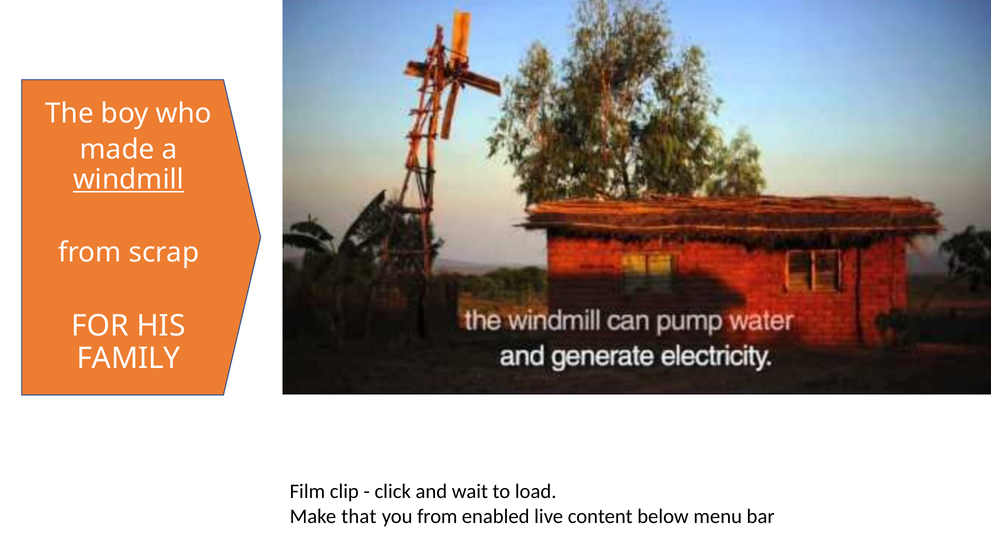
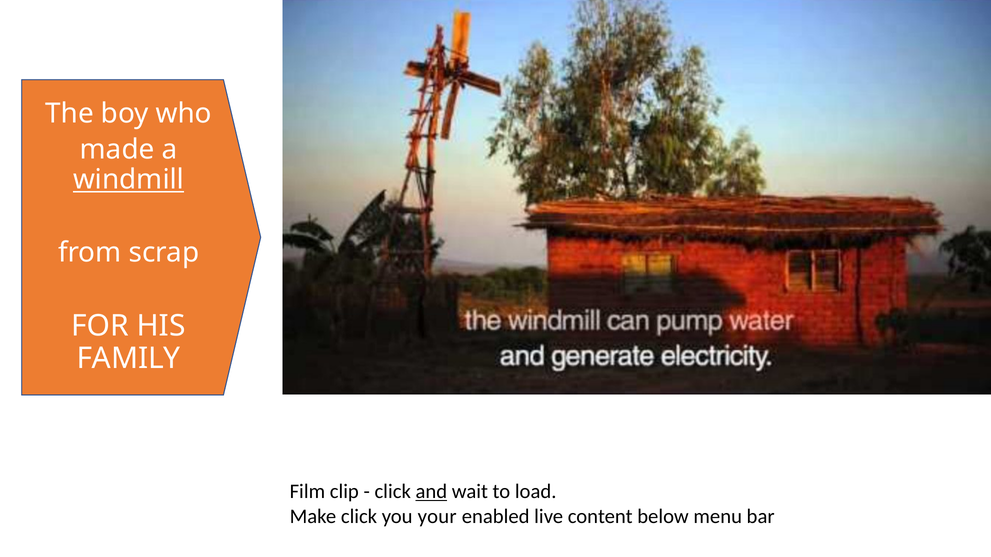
and underline: none -> present
Make that: that -> click
you from: from -> your
